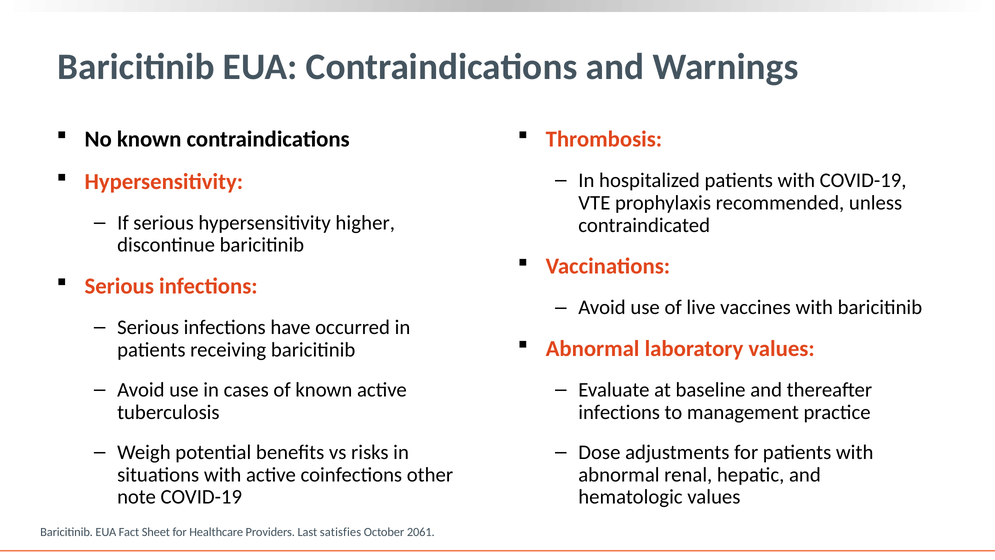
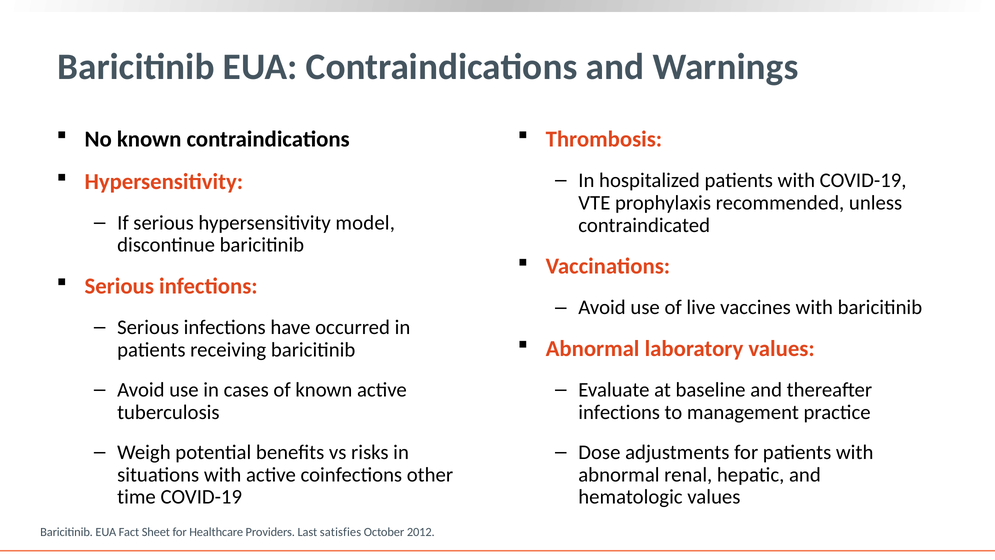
higher: higher -> model
note: note -> time
2061: 2061 -> 2012
